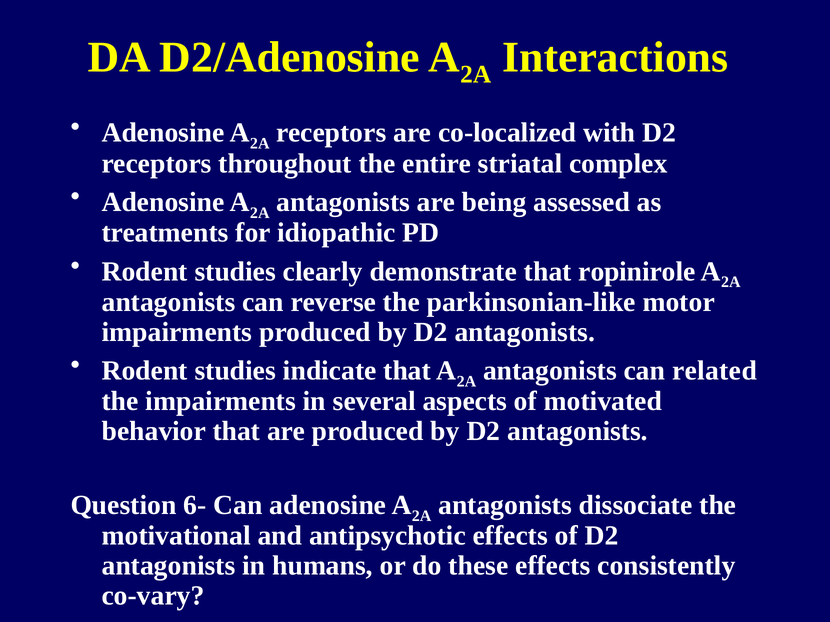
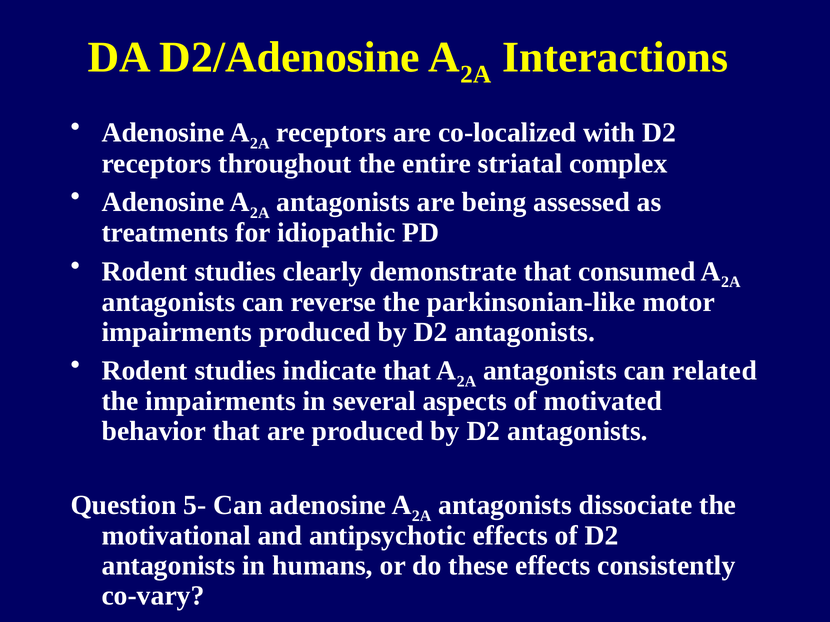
ropinirole: ropinirole -> consumed
6-: 6- -> 5-
